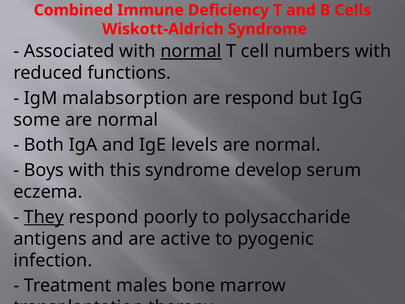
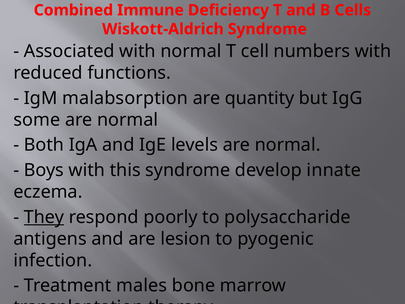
normal at (191, 51) underline: present -> none
are respond: respond -> quantity
serum: serum -> innate
active: active -> lesion
